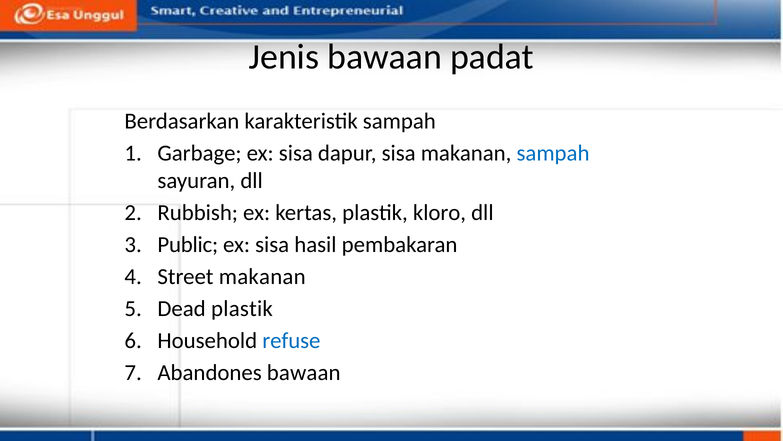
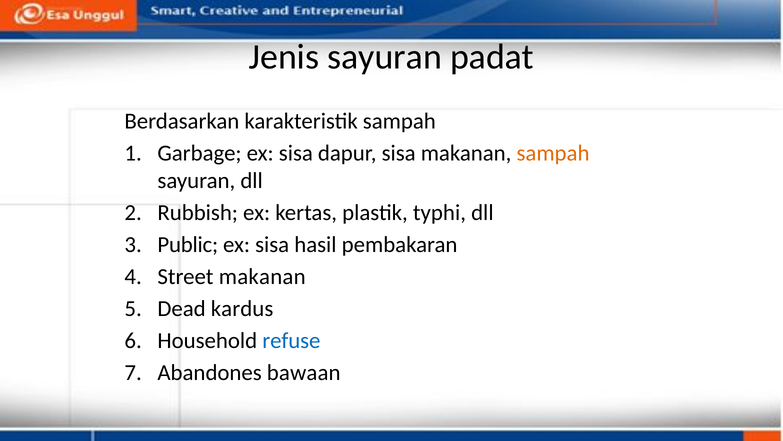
Jenis bawaan: bawaan -> sayuran
sampah at (553, 153) colour: blue -> orange
kloro: kloro -> typhi
Dead plastik: plastik -> kardus
